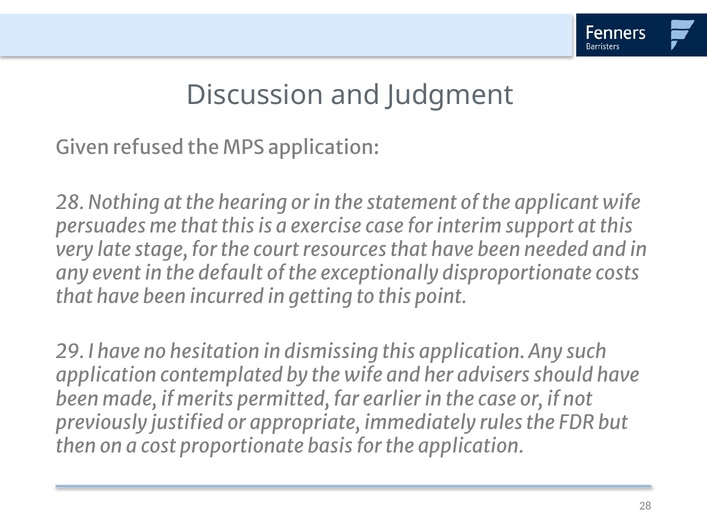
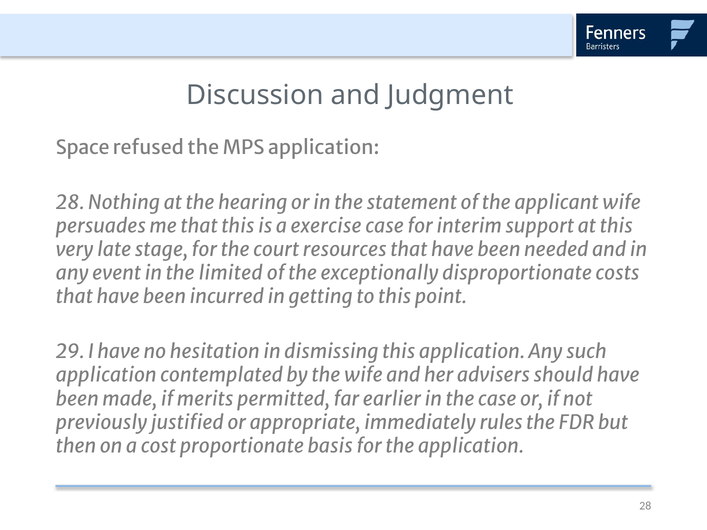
Given: Given -> Space
default: default -> limited
